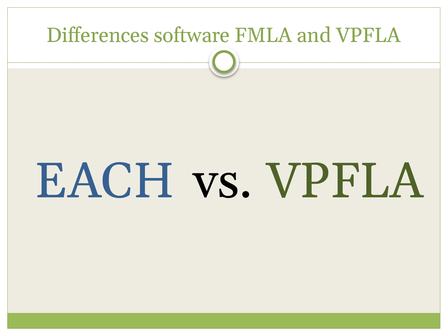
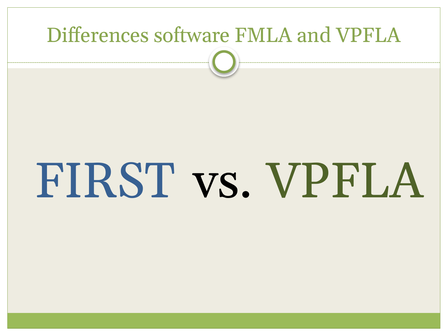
EACH: EACH -> FIRST
